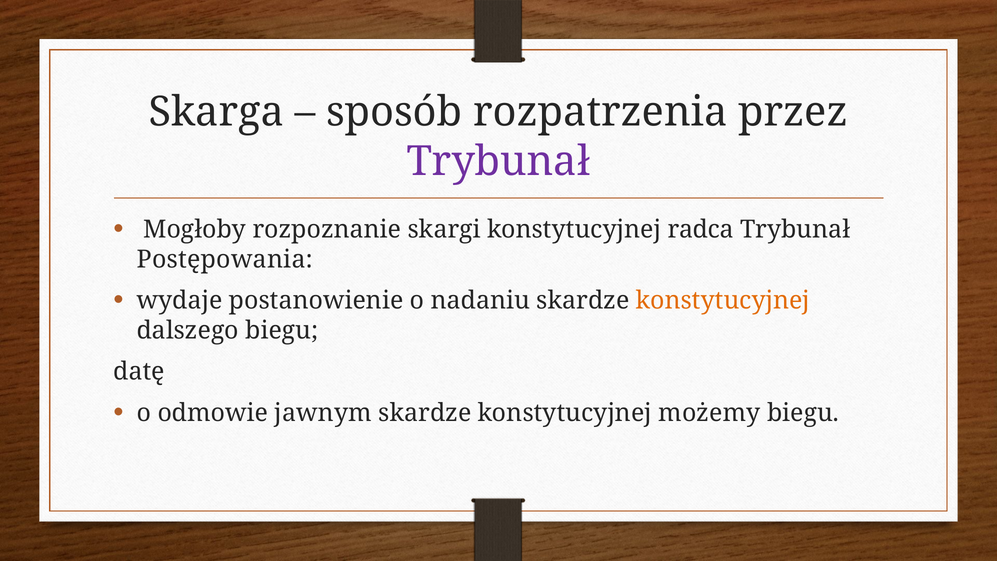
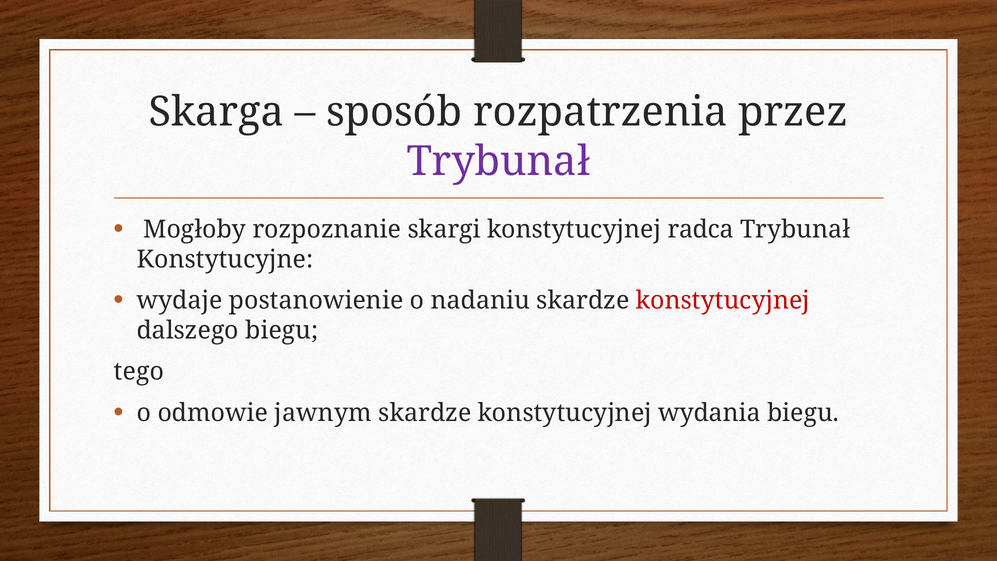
Postępowania: Postępowania -> Konstytucyjne
konstytucyjnej at (723, 301) colour: orange -> red
datę: datę -> tego
możemy: możemy -> wydania
